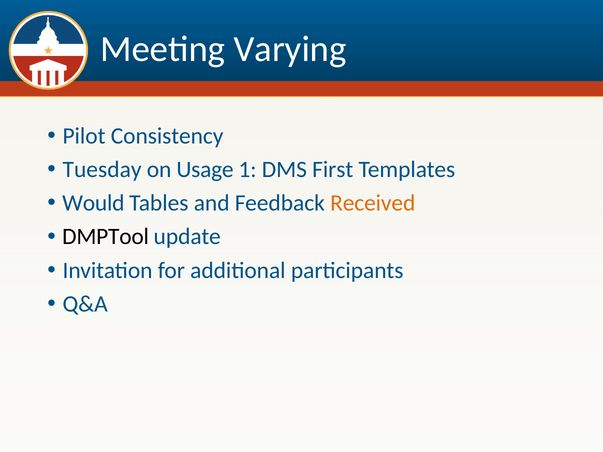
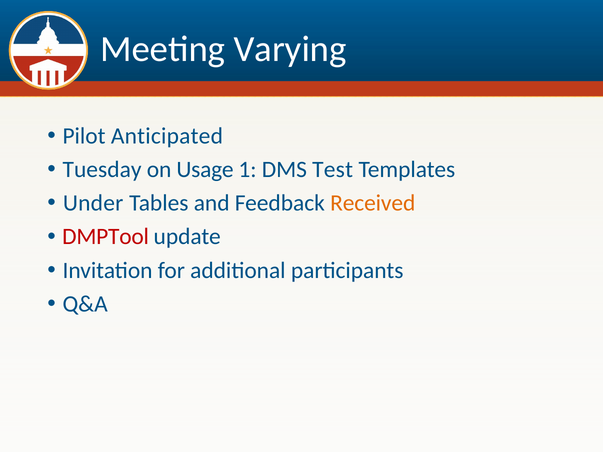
Consistency: Consistency -> Anticipated
First: First -> Test
Would: Would -> Under
DMPTool colour: black -> red
